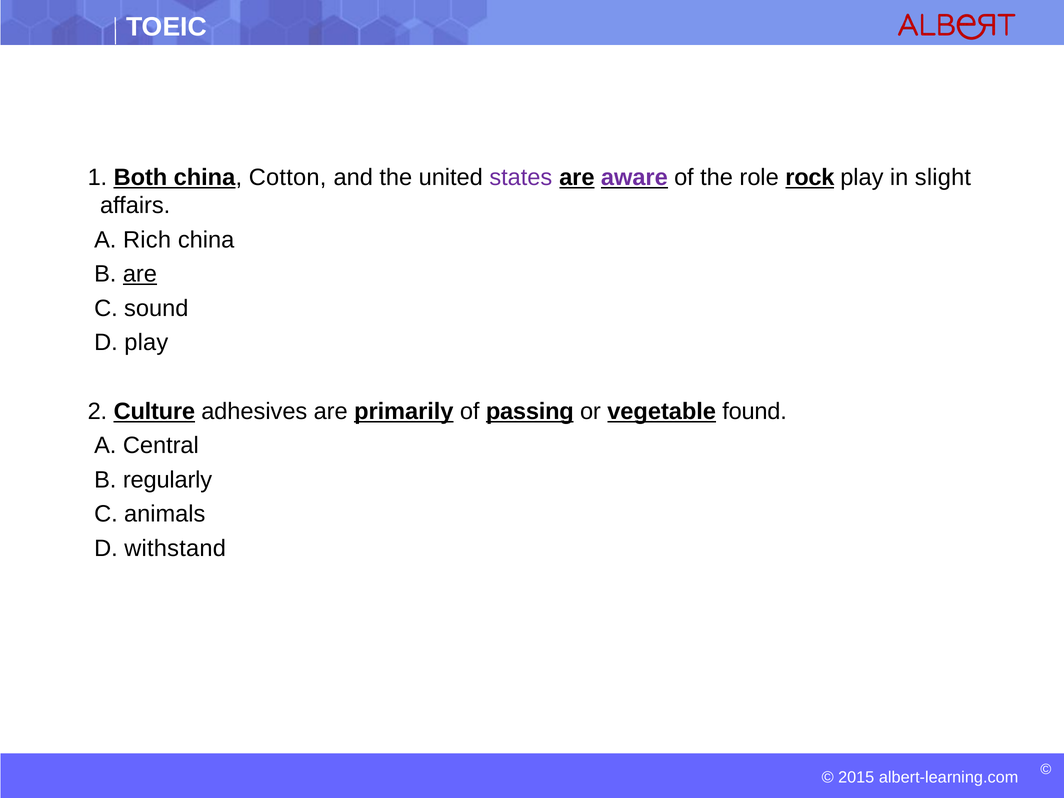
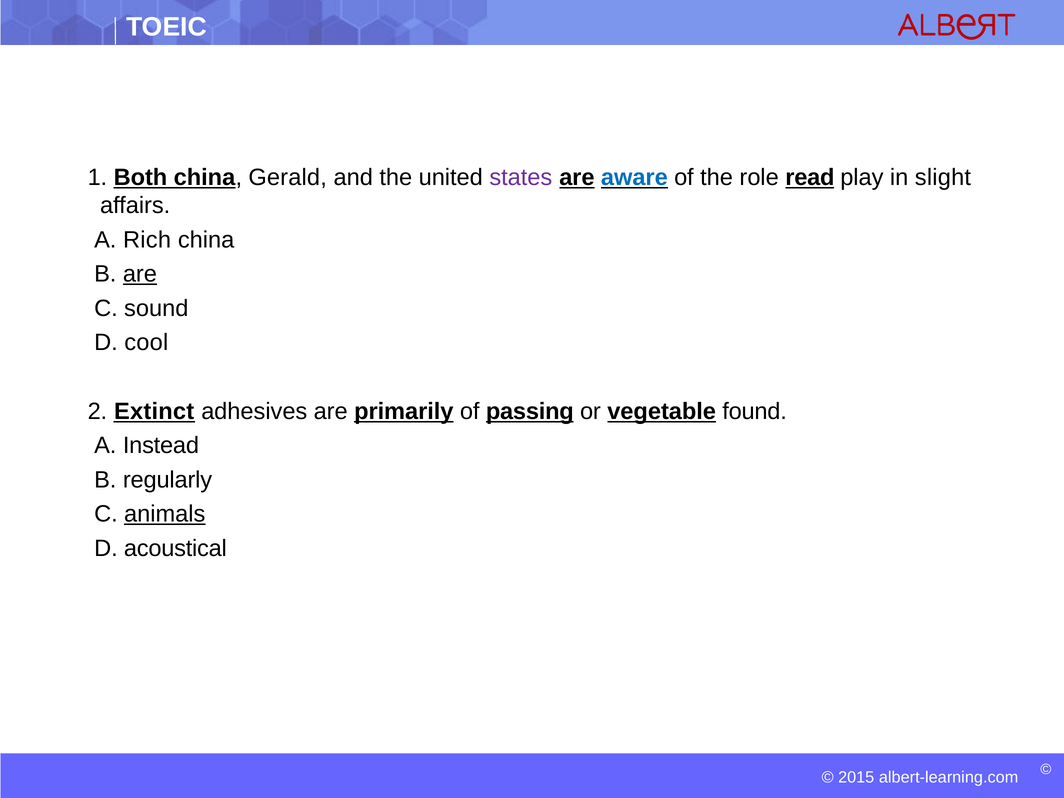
Cotton: Cotton -> Gerald
aware colour: purple -> blue
rock: rock -> read
D play: play -> cool
Culture: Culture -> Extinct
Central: Central -> Instead
animals underline: none -> present
withstand: withstand -> acoustical
